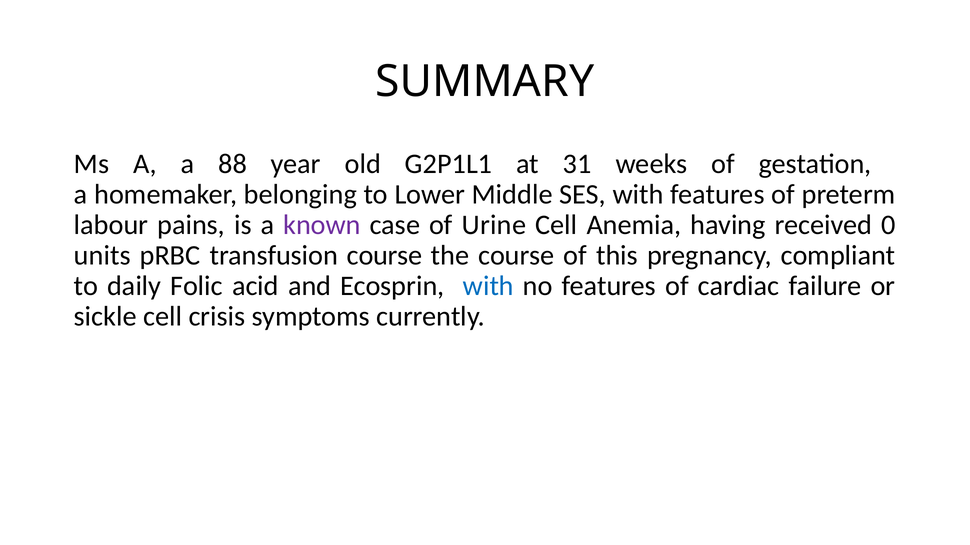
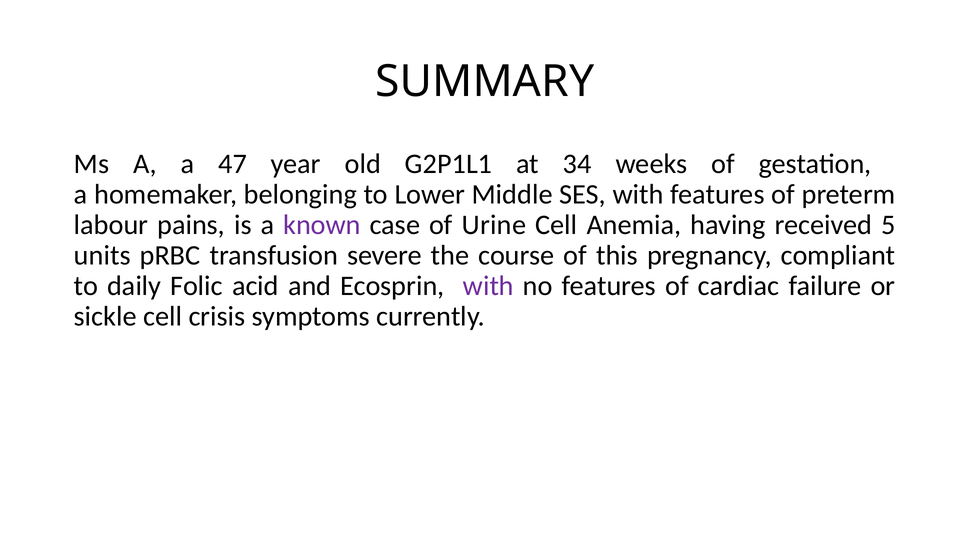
88: 88 -> 47
31: 31 -> 34
0: 0 -> 5
transfusion course: course -> severe
with at (488, 286) colour: blue -> purple
